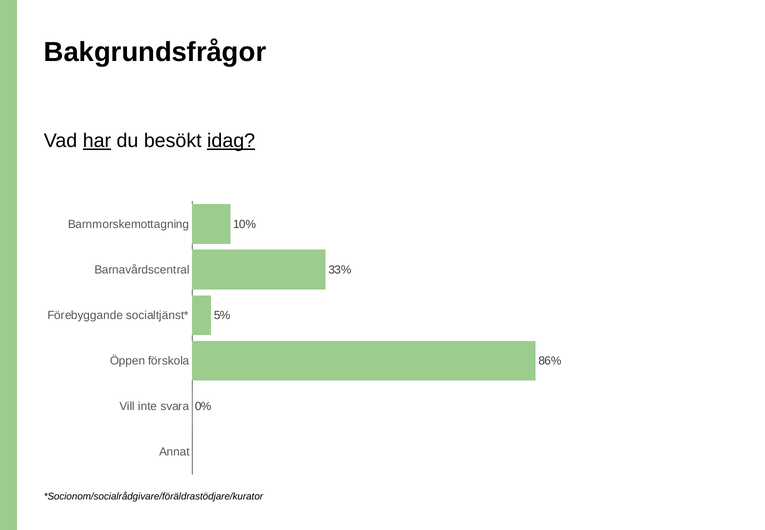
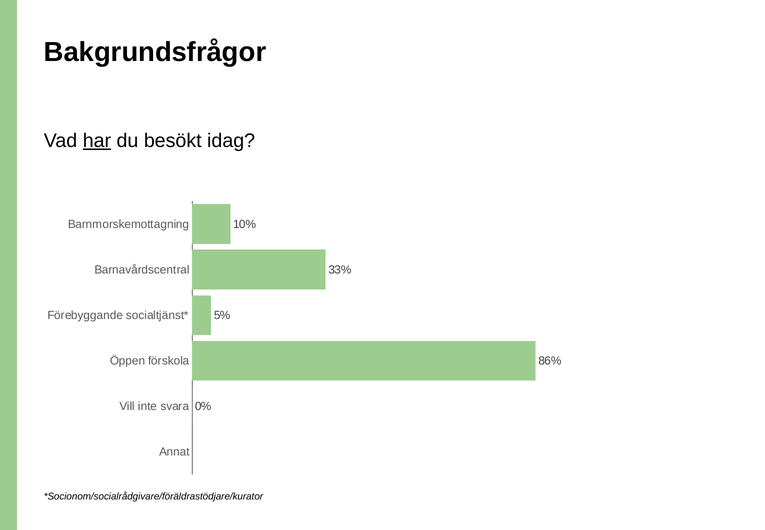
idag underline: present -> none
